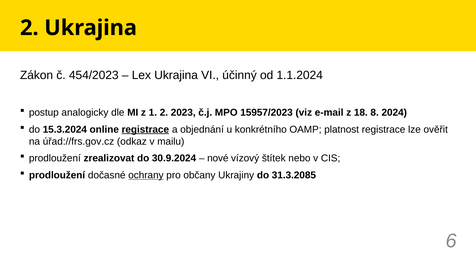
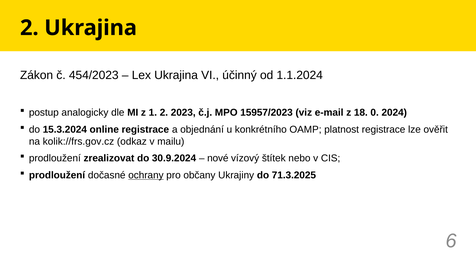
8: 8 -> 0
registrace at (145, 129) underline: present -> none
úřad://frs.gov.cz: úřad://frs.gov.cz -> kolik://frs.gov.cz
31.3.2085: 31.3.2085 -> 71.3.2025
